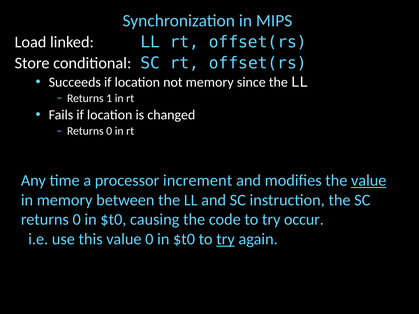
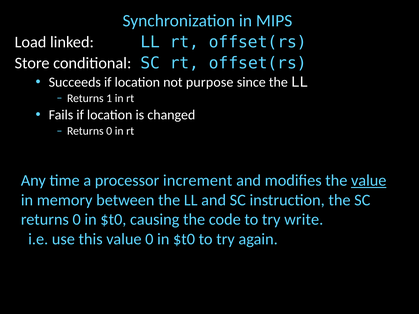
not memory: memory -> purpose
occur: occur -> write
try at (226, 239) underline: present -> none
